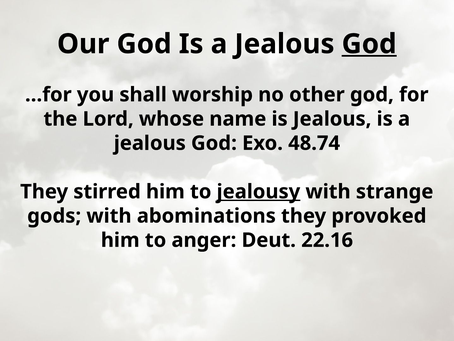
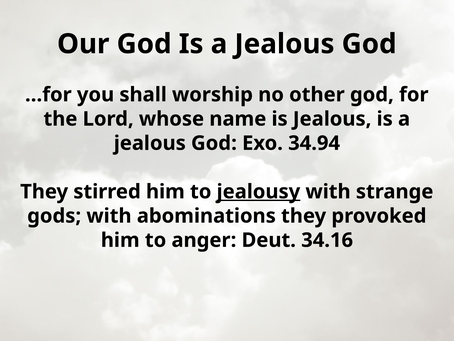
God at (369, 44) underline: present -> none
48.74: 48.74 -> 34.94
22.16: 22.16 -> 34.16
